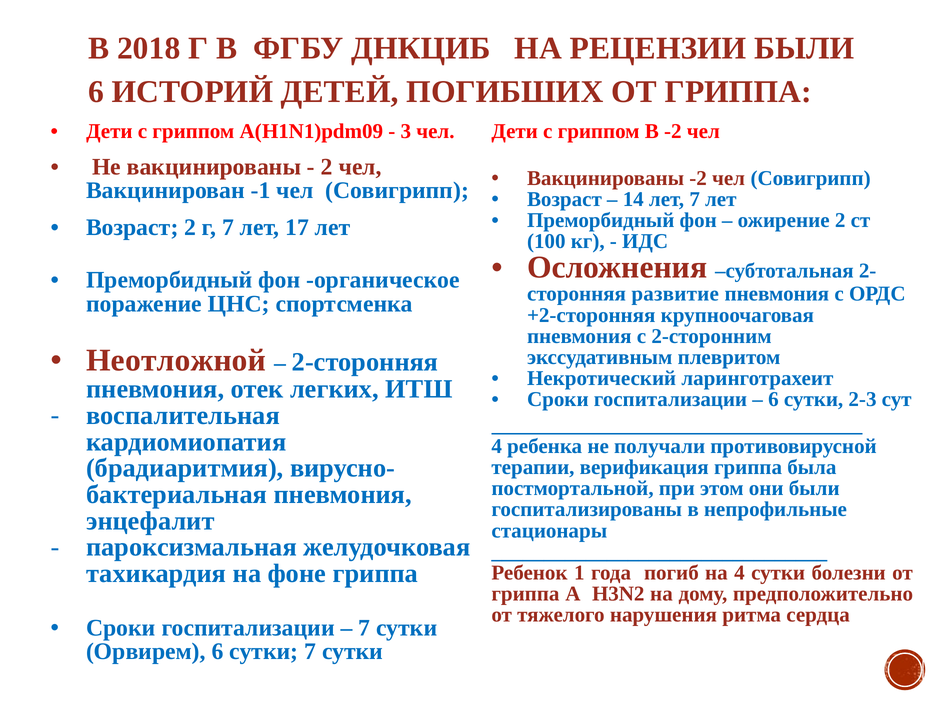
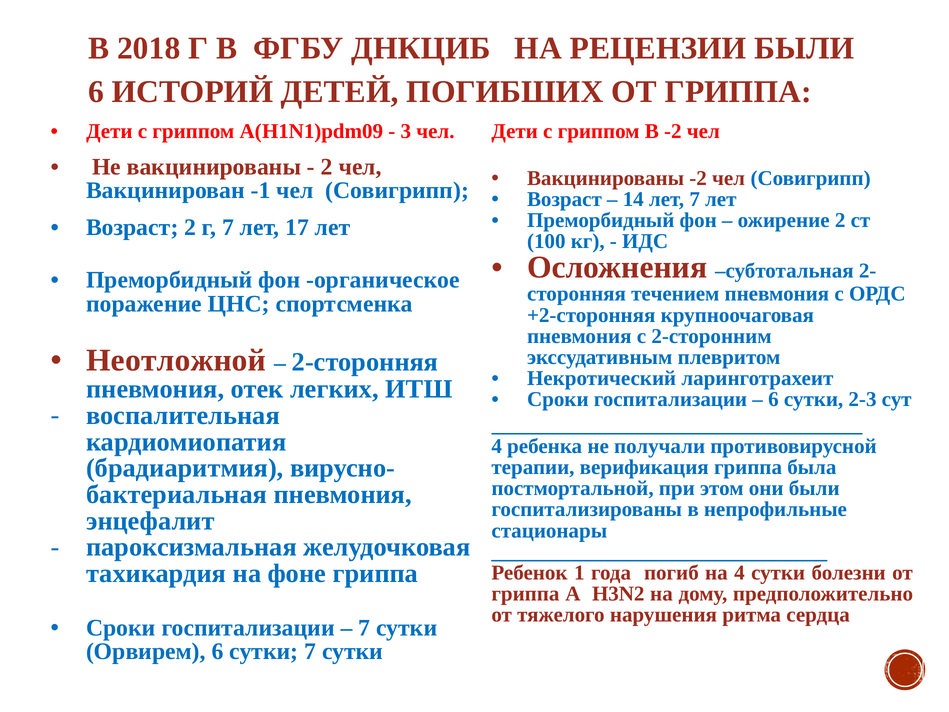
развитие: развитие -> течением
